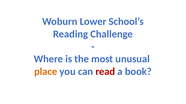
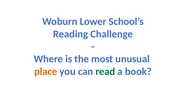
read colour: red -> green
